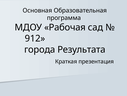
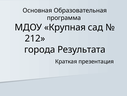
Рабочая: Рабочая -> Крупная
912: 912 -> 212
